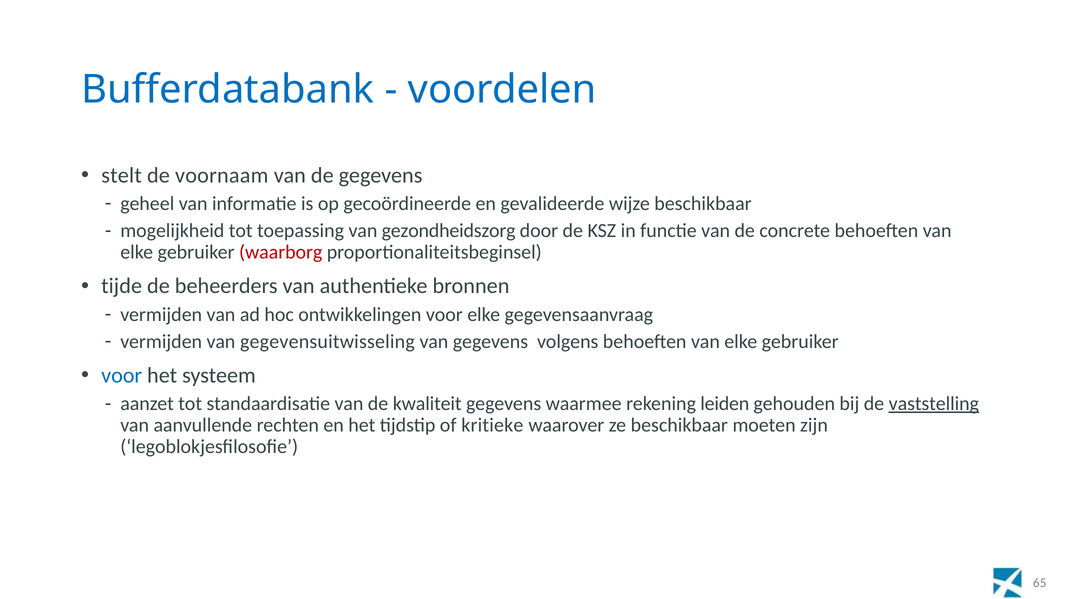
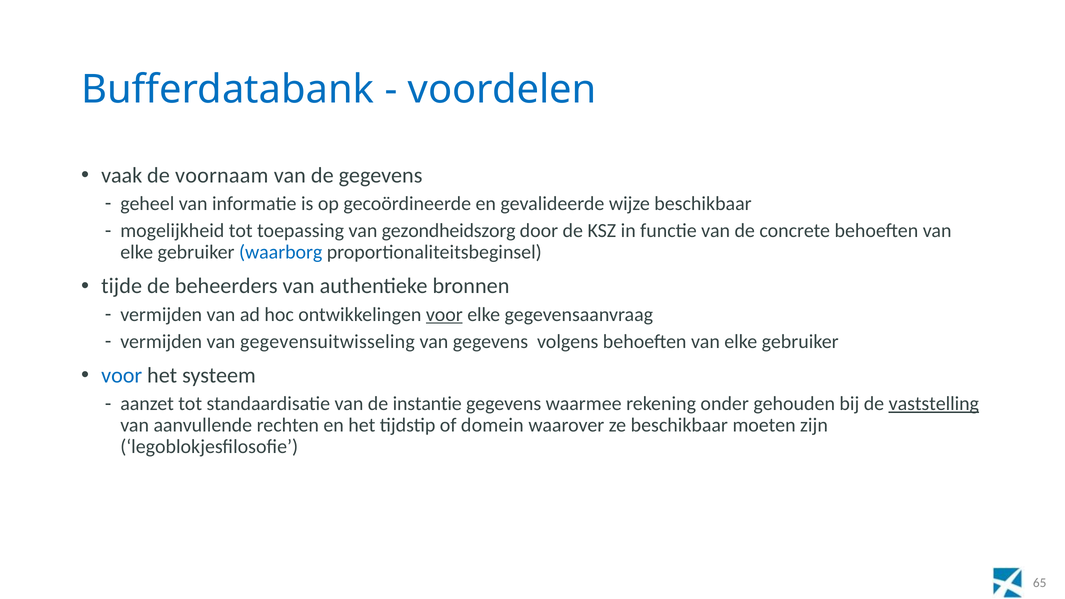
stelt: stelt -> vaak
waarborg colour: red -> blue
voor at (444, 314) underline: none -> present
kwaliteit: kwaliteit -> instantie
leiden: leiden -> onder
kritieke: kritieke -> domein
